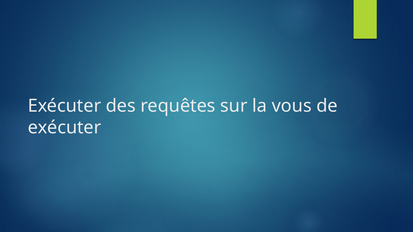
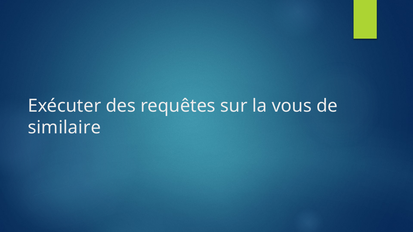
exécuter at (64, 128): exécuter -> similaire
